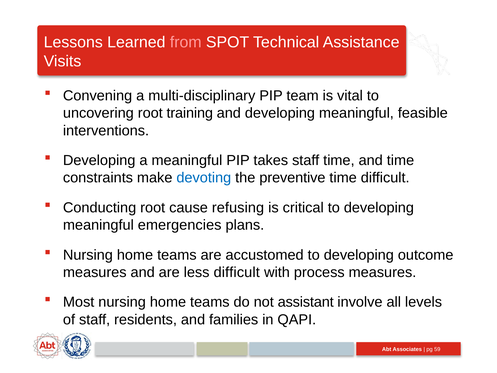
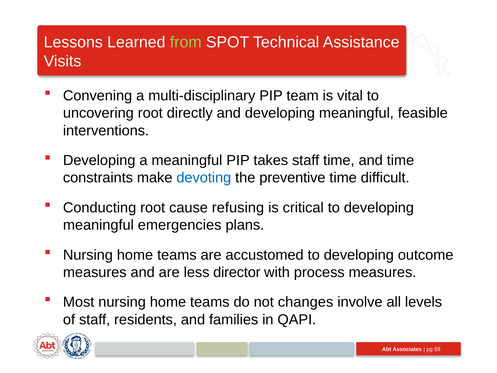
from colour: pink -> light green
training: training -> directly
less difficult: difficult -> director
assistant: assistant -> changes
